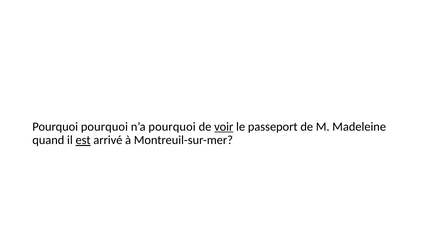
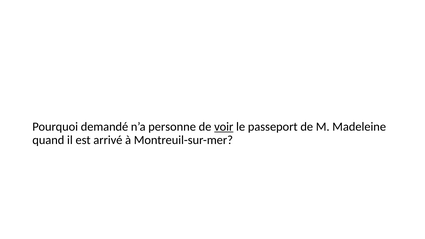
Pourquoi pourquoi: pourquoi -> demandé
n’a pourquoi: pourquoi -> personne
est underline: present -> none
